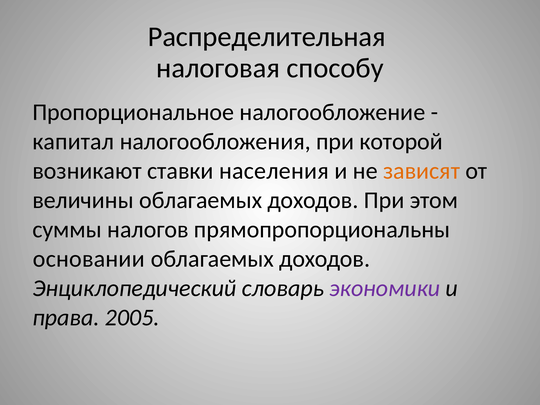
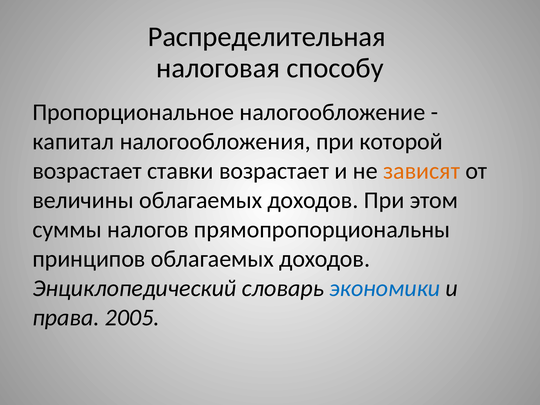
возникают at (87, 171): возникают -> возрастает
ставки населения: населения -> возрастает
основании: основании -> принципов
экономики colour: purple -> blue
